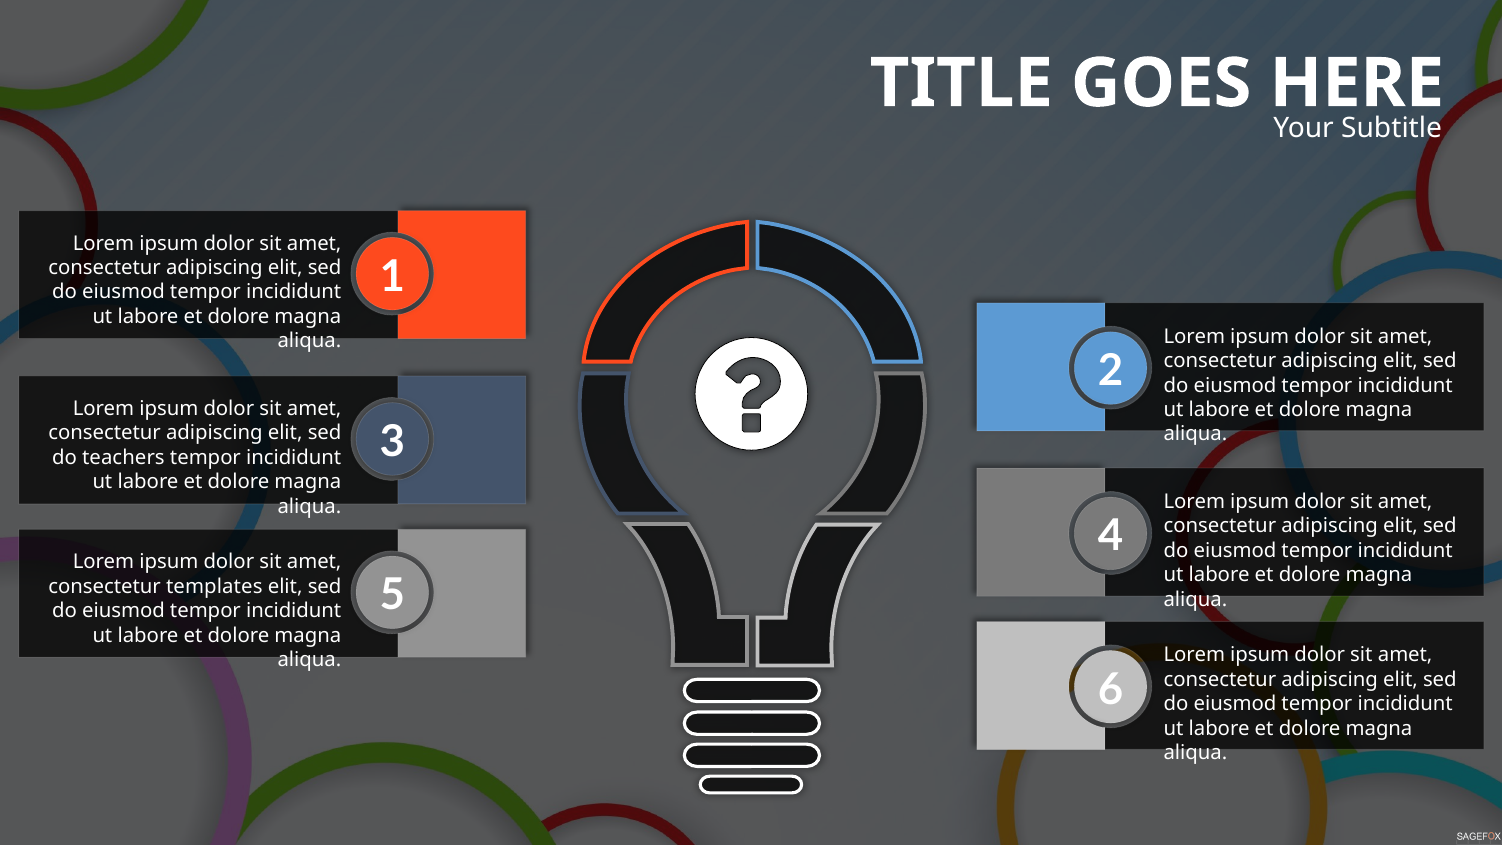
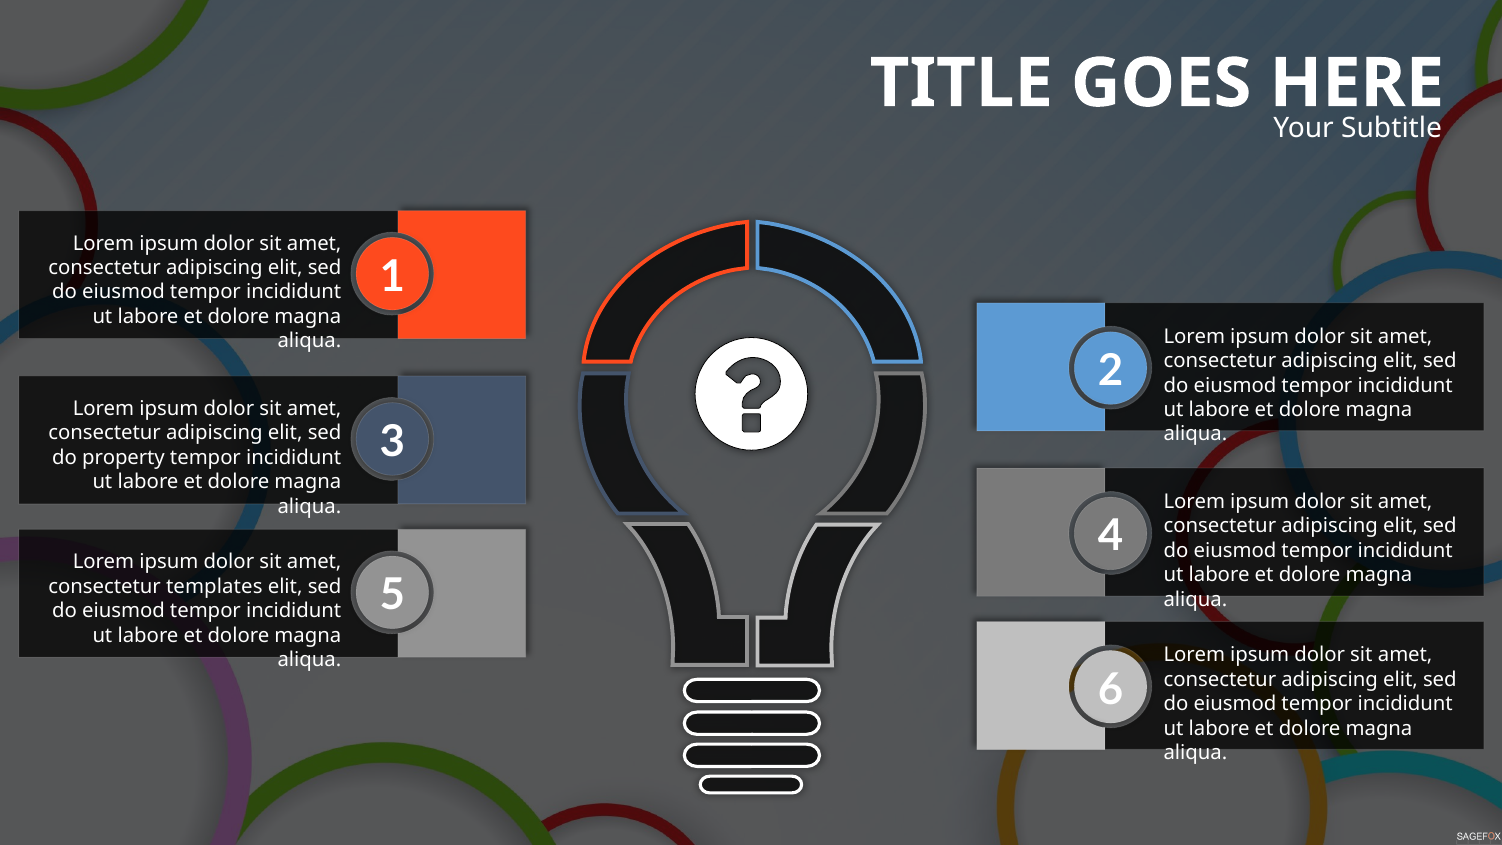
teachers: teachers -> property
